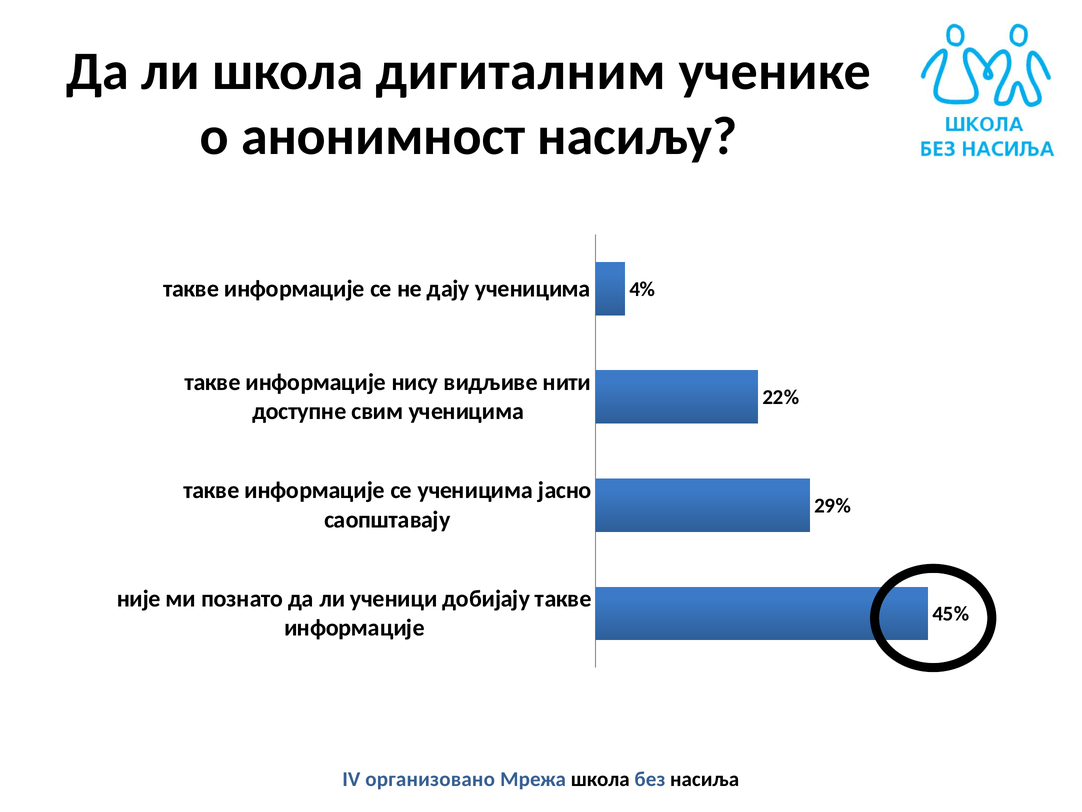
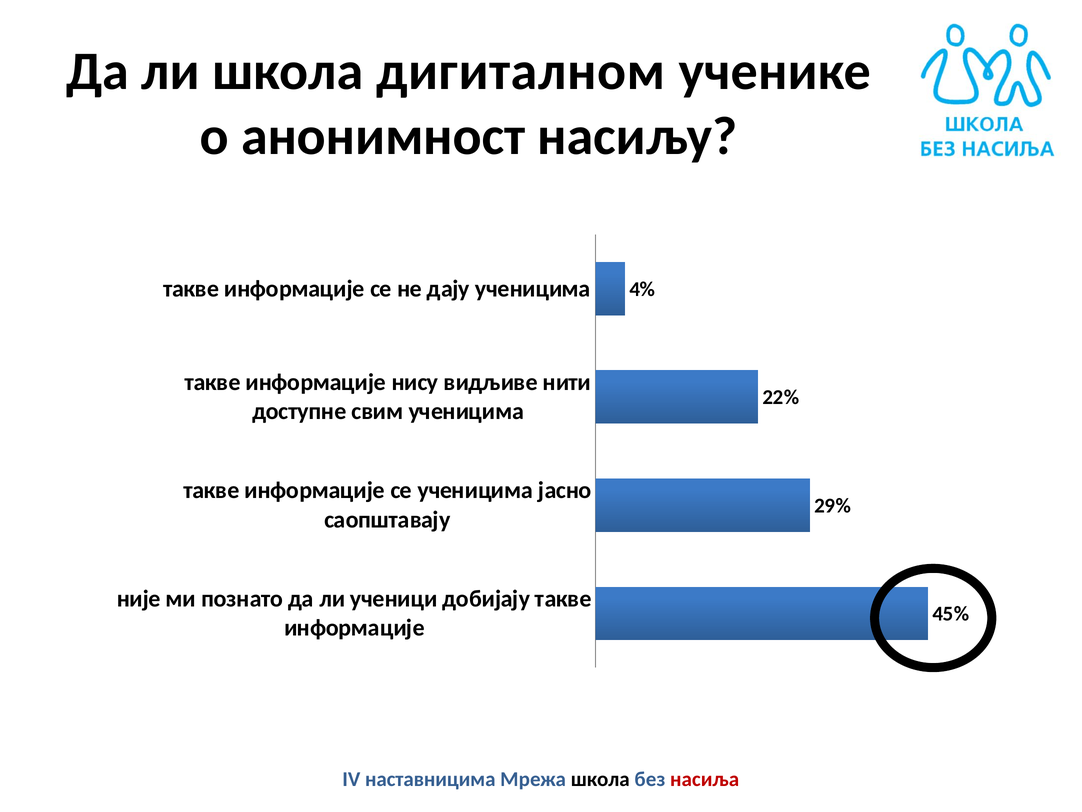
дигиталним: дигиталним -> дигиталном
организовано: организовано -> наставницима
насиља colour: black -> red
